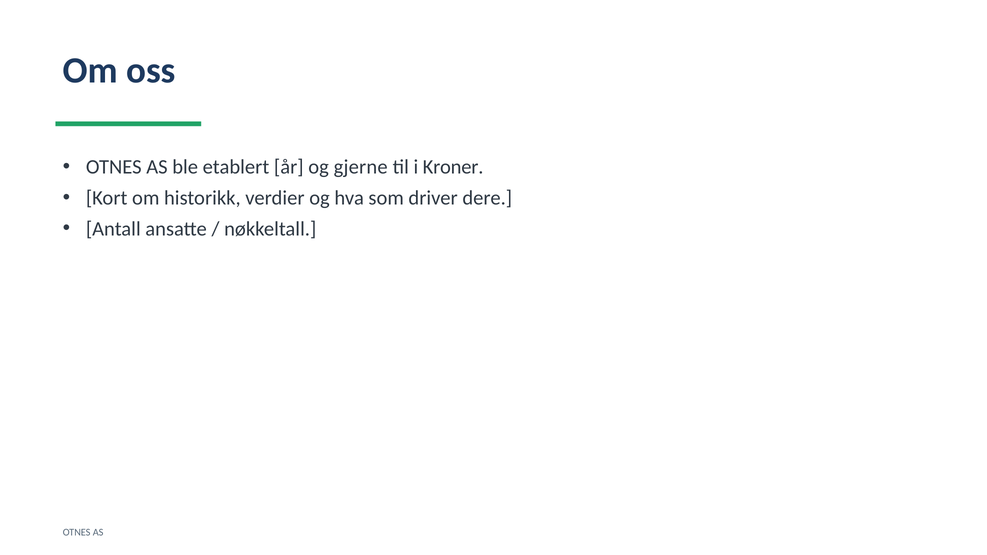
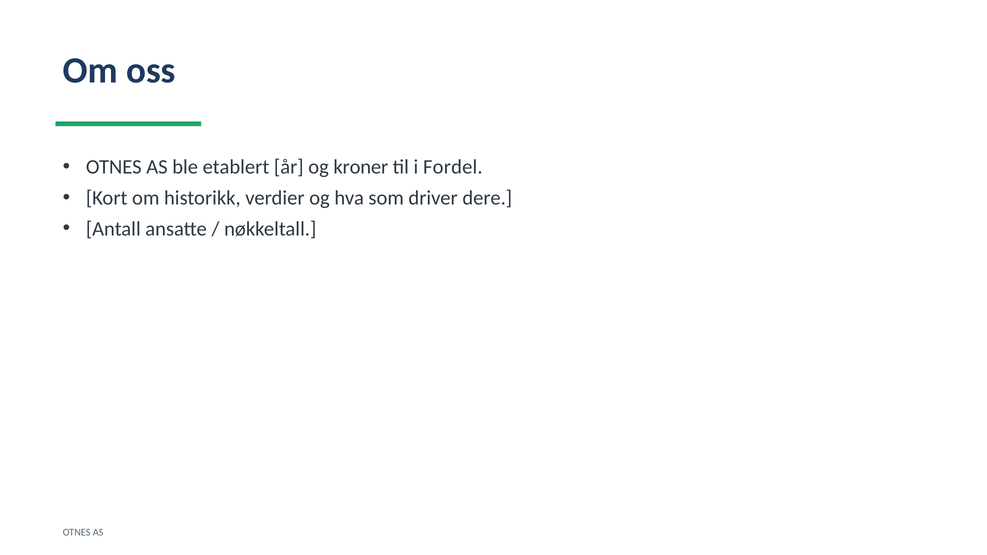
gjerne: gjerne -> kroner
Kroner: Kroner -> Fordel
